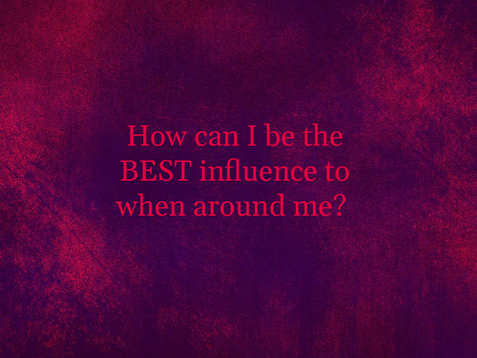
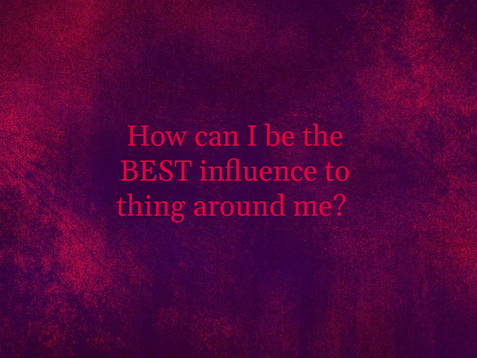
when: when -> thing
